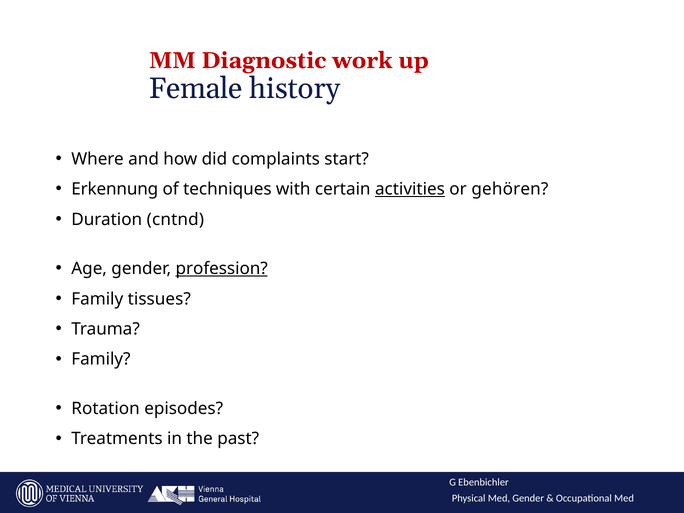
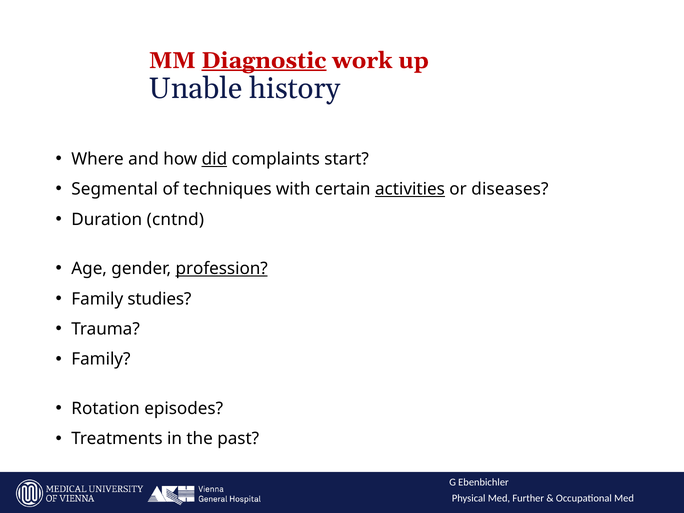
Diagnostic underline: none -> present
Female: Female -> Unable
did underline: none -> present
Erkennung: Erkennung -> Segmental
gehören: gehören -> diseases
tissues: tissues -> studies
Med Gender: Gender -> Further
